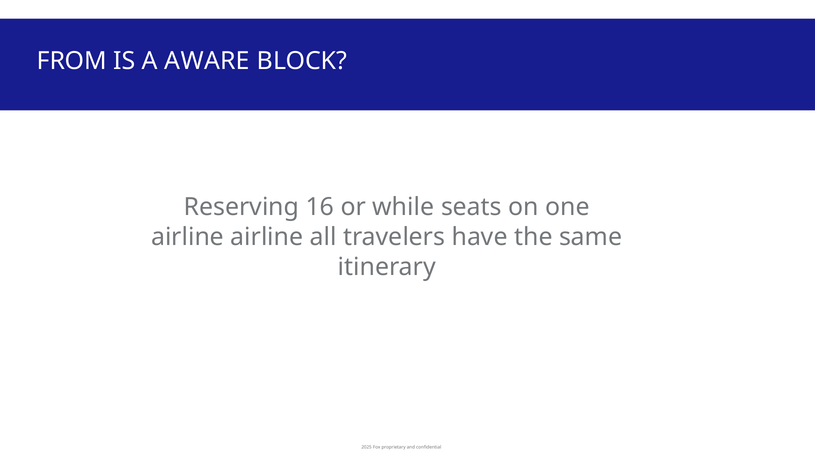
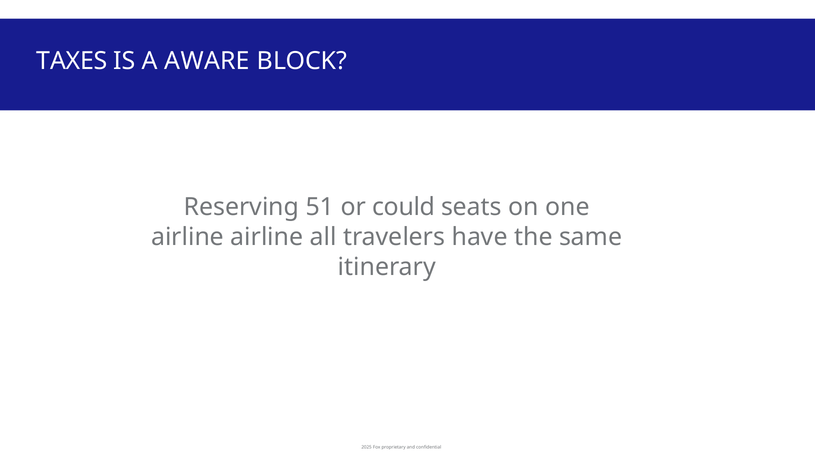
FROM: FROM -> TAXES
16: 16 -> 51
while: while -> could
